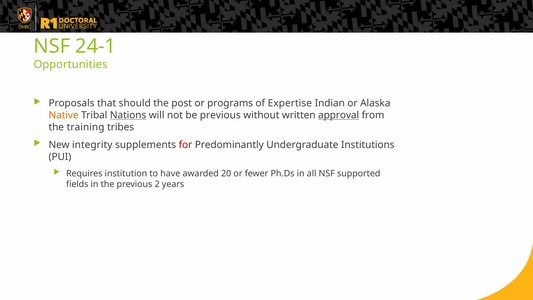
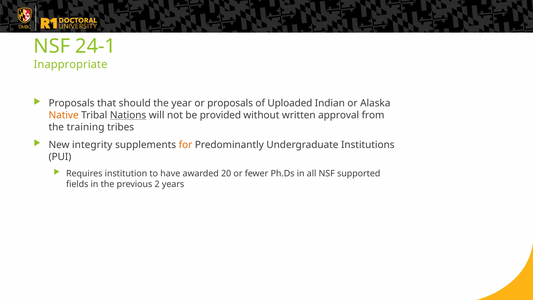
Opportunities: Opportunities -> Inappropriate
post: post -> year
or programs: programs -> proposals
Expertise: Expertise -> Uploaded
be previous: previous -> provided
approval underline: present -> none
for colour: red -> orange
